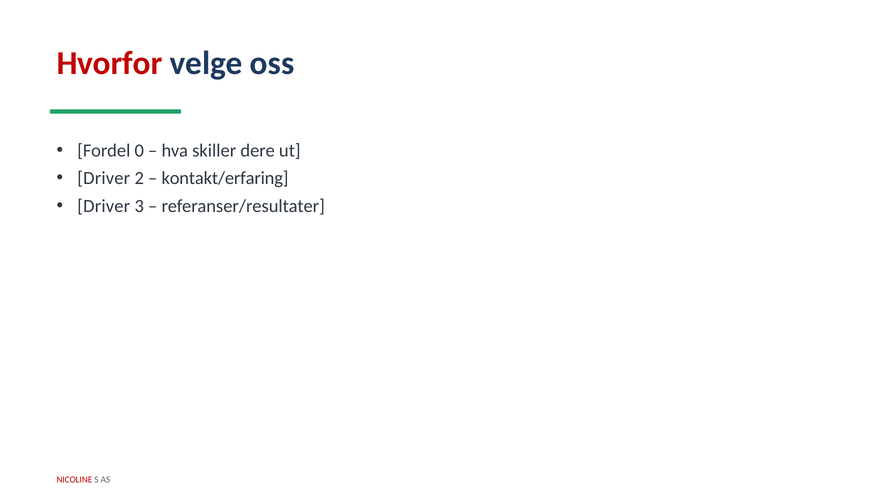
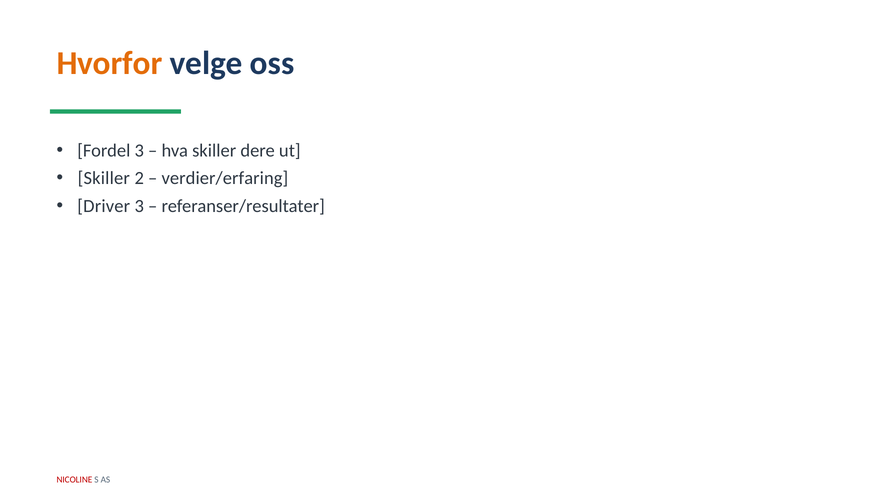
Hvorfor colour: red -> orange
Fordel 0: 0 -> 3
Driver at (104, 178): Driver -> Skiller
kontakt/erfaring: kontakt/erfaring -> verdier/erfaring
